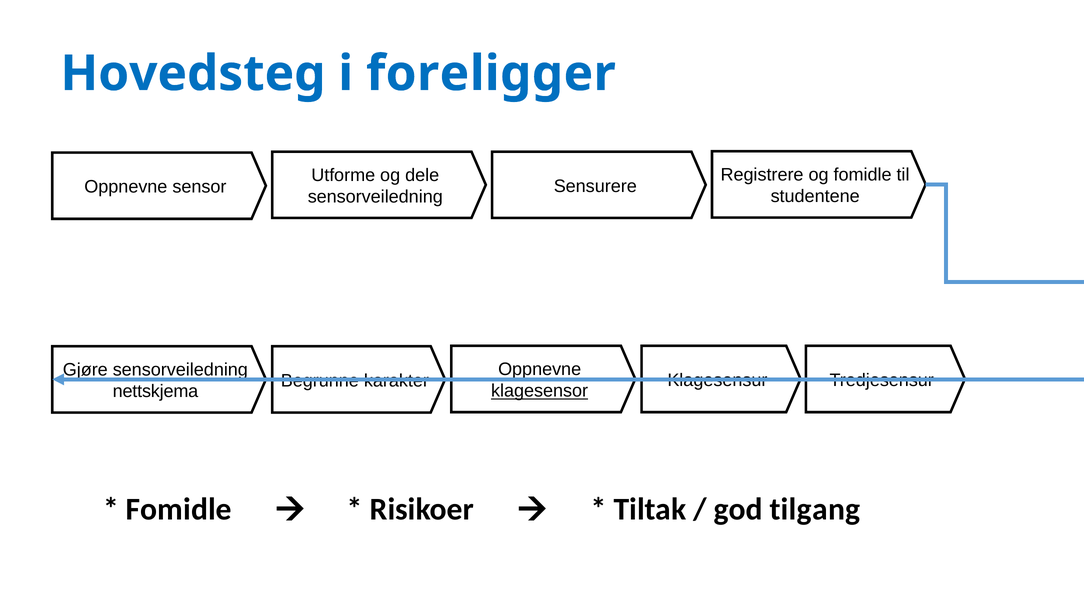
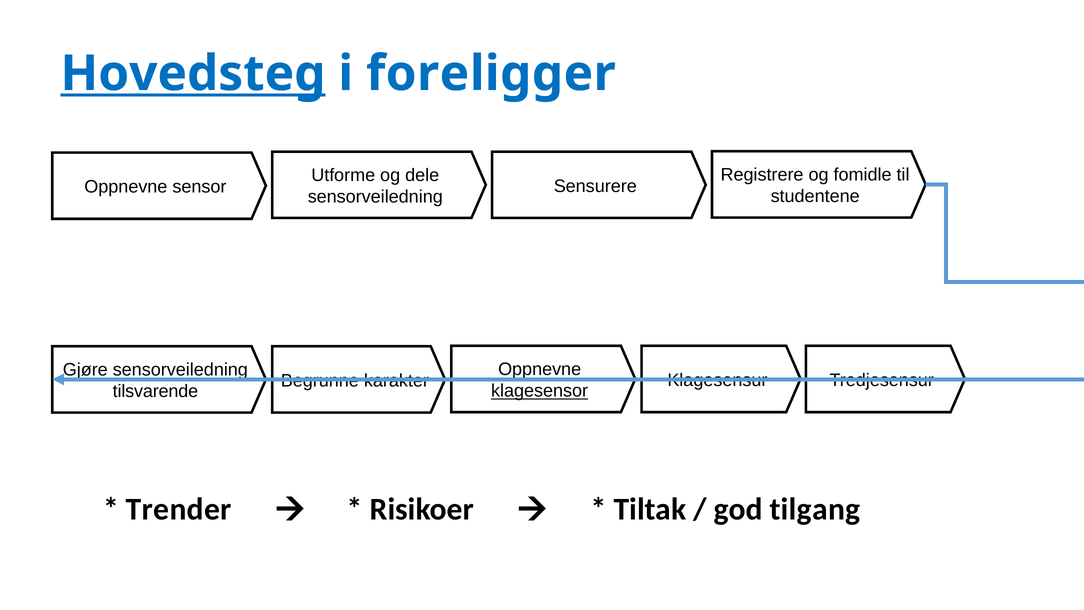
Hovedsteg underline: none -> present
nettskjema: nettskjema -> tilsvarende
Fomidle at (179, 509): Fomidle -> Trender
